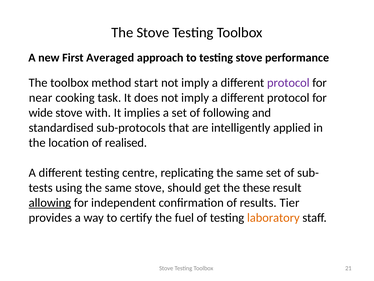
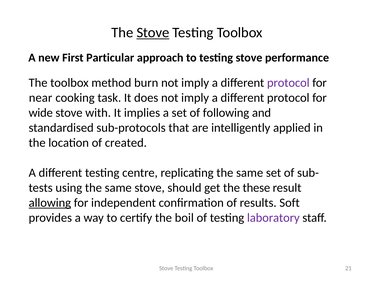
Stove at (153, 33) underline: none -> present
Averaged: Averaged -> Particular
start: start -> burn
realised: realised -> created
Tier: Tier -> Soft
fuel: fuel -> boil
laboratory colour: orange -> purple
